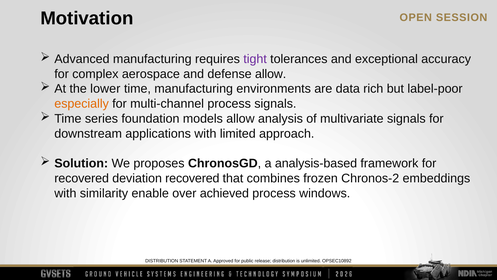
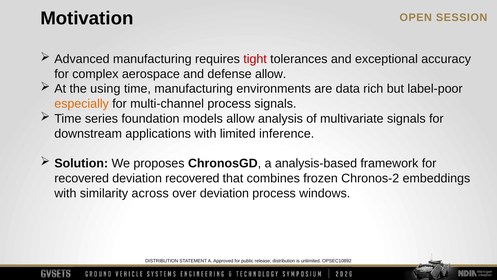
tight colour: purple -> red
lower: lower -> using
approach: approach -> inference
enable: enable -> across
over achieved: achieved -> deviation
